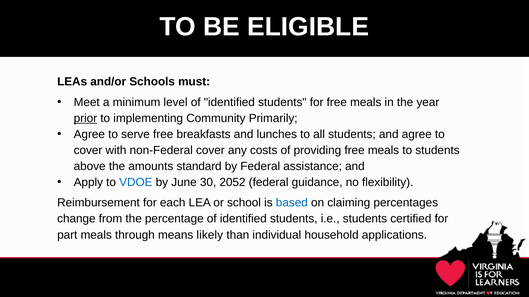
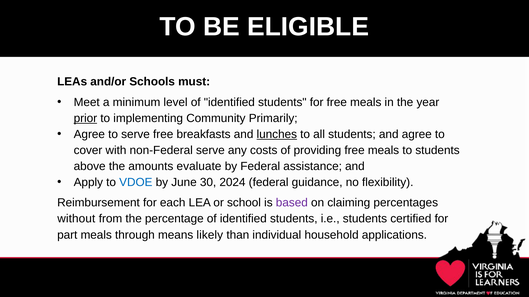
lunches underline: none -> present
non-Federal cover: cover -> serve
standard: standard -> evaluate
2052: 2052 -> 2024
based colour: blue -> purple
change: change -> without
